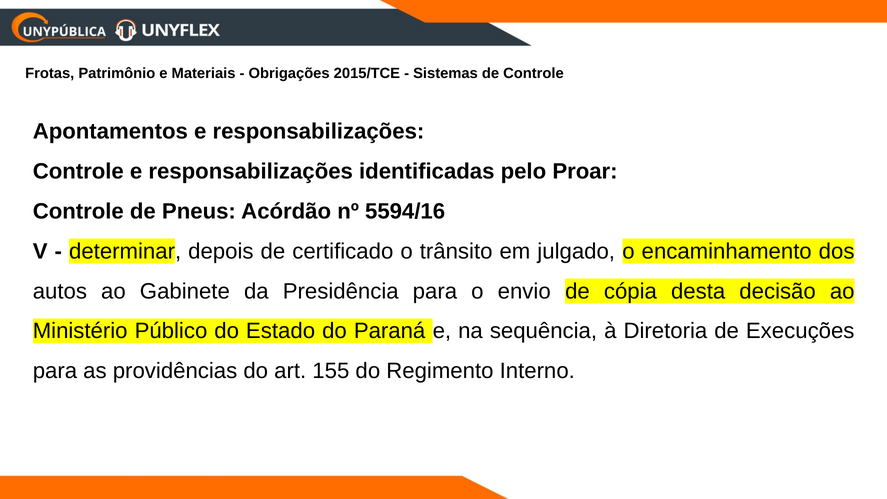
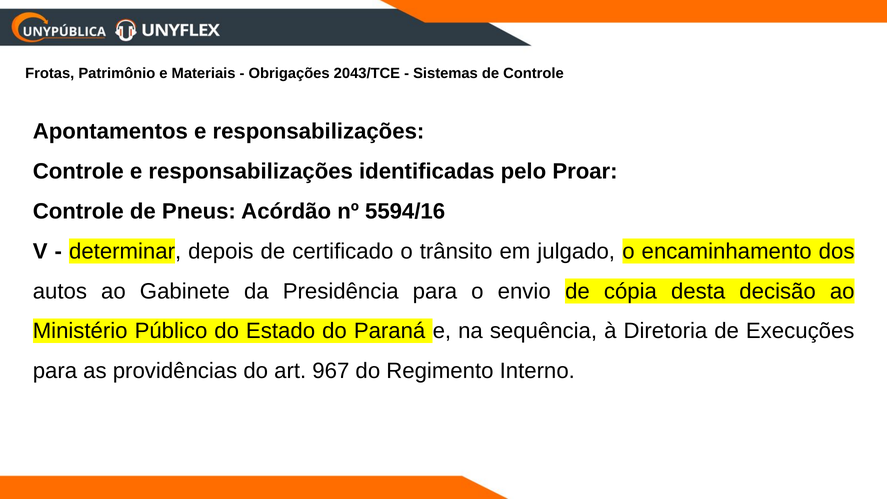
2015/TCE: 2015/TCE -> 2043/TCE
155: 155 -> 967
